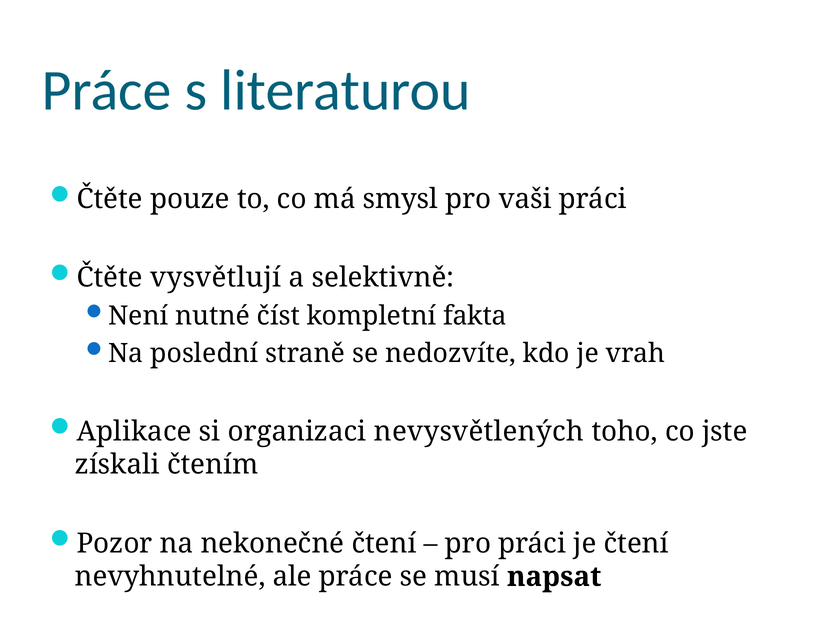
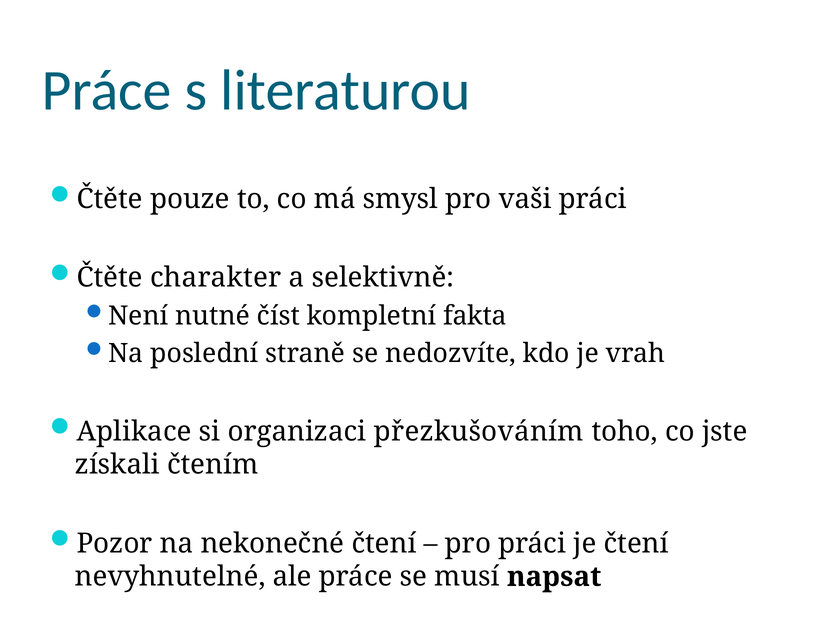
vysvětlují: vysvětlují -> charakter
nevysvětlených: nevysvětlených -> přezkušováním
